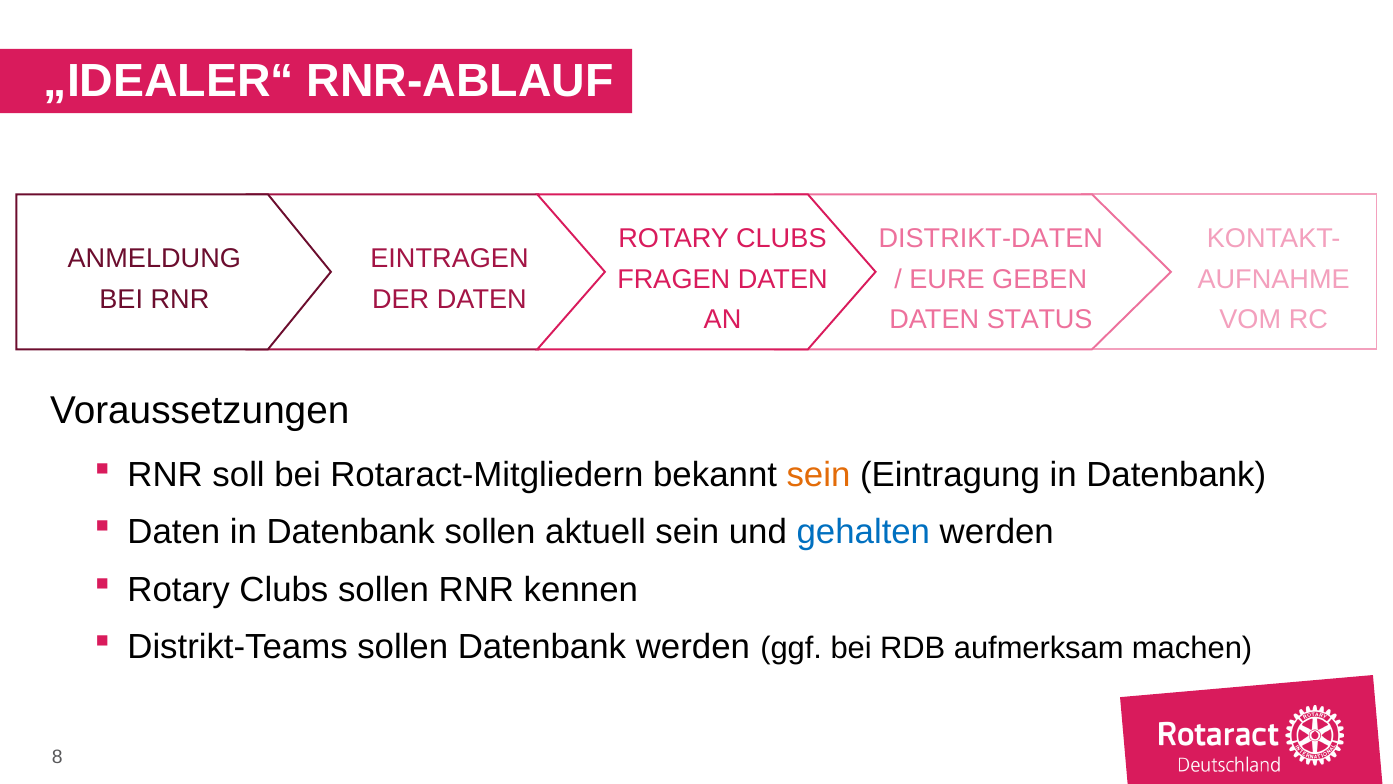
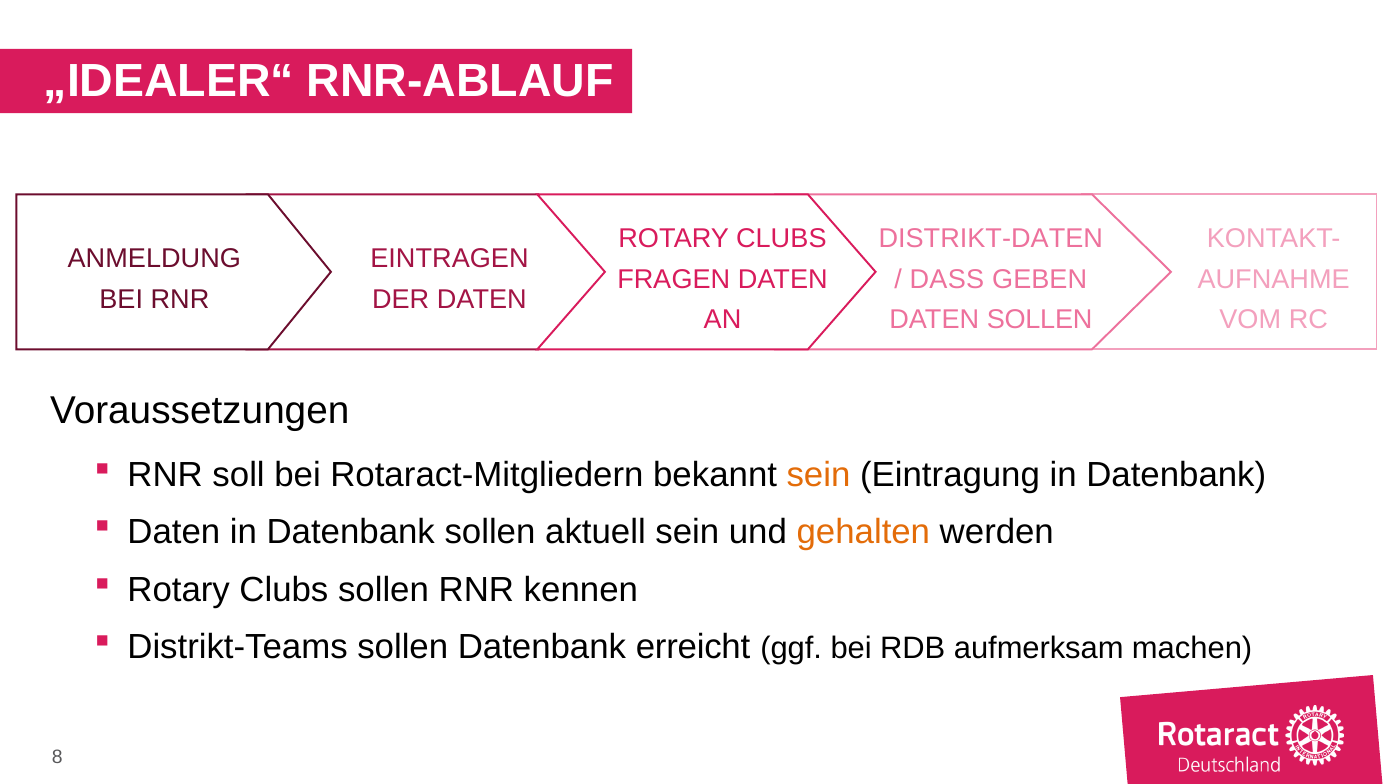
EURE: EURE -> DASS
DATEN STATUS: STATUS -> SOLLEN
gehalten colour: blue -> orange
Datenbank werden: werden -> erreicht
